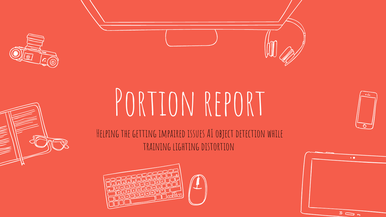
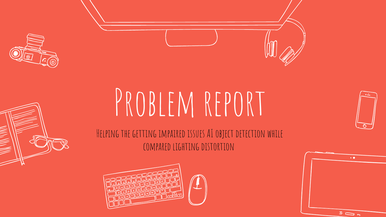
Portion: Portion -> Problem
training: training -> compared
